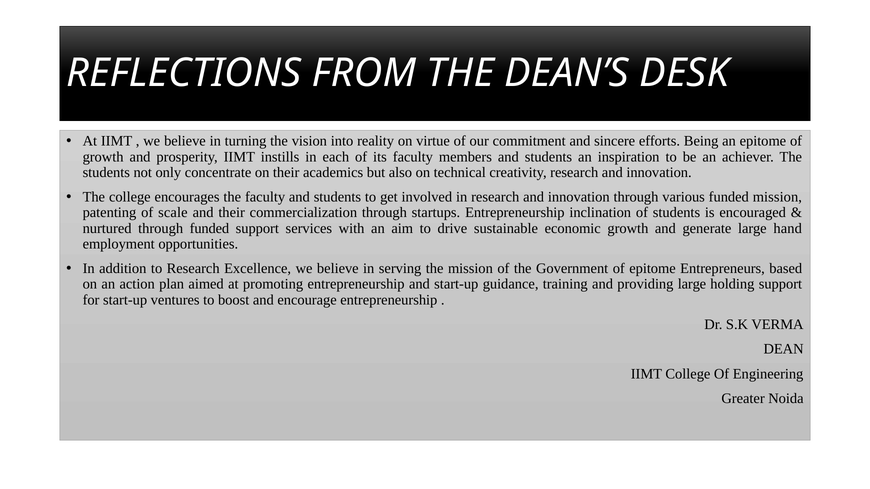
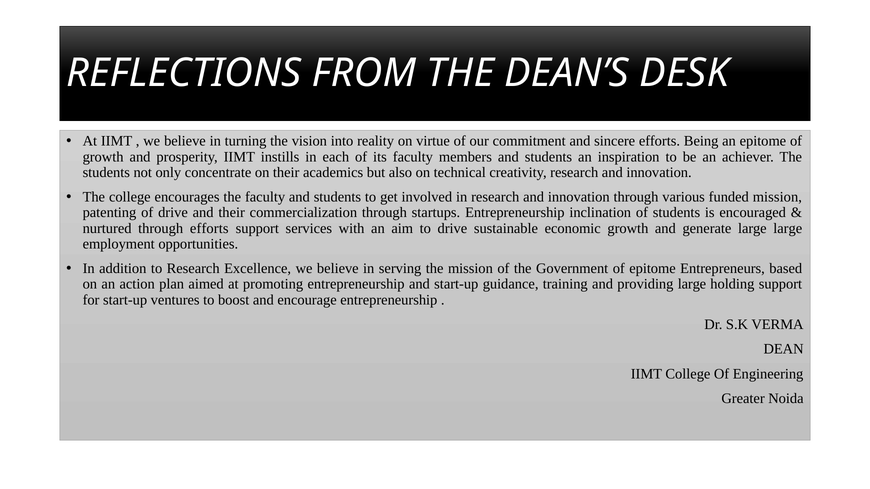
of scale: scale -> drive
through funded: funded -> efforts
large hand: hand -> large
